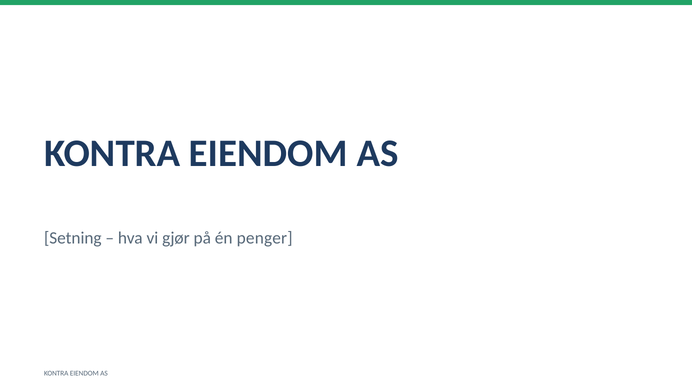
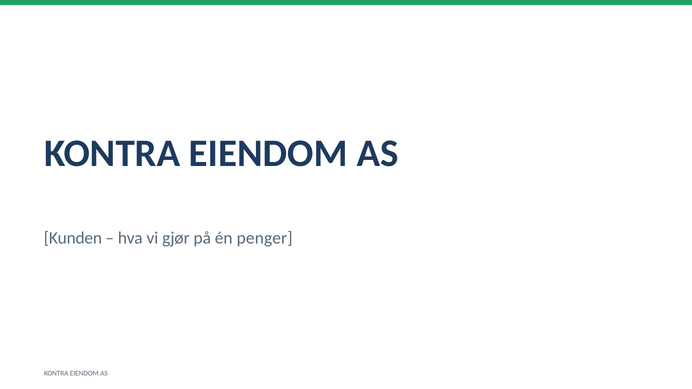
Setning: Setning -> Kunden
